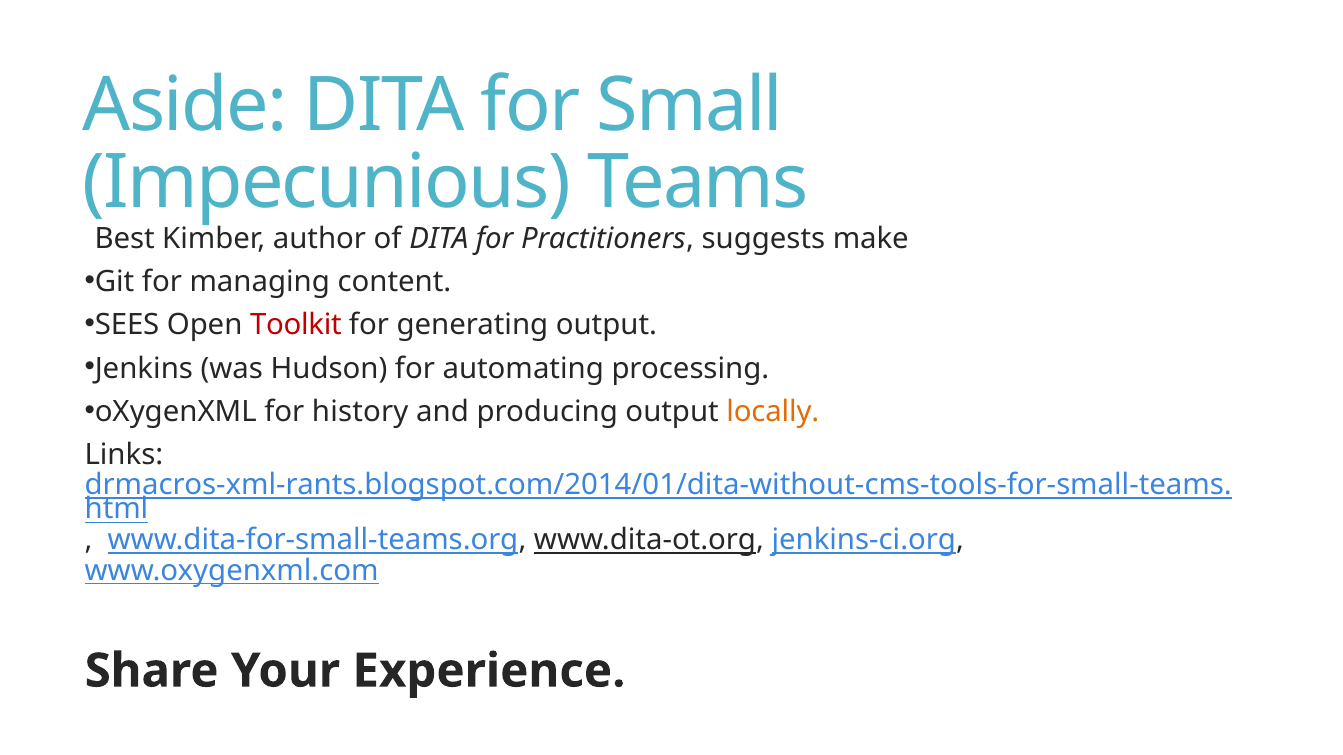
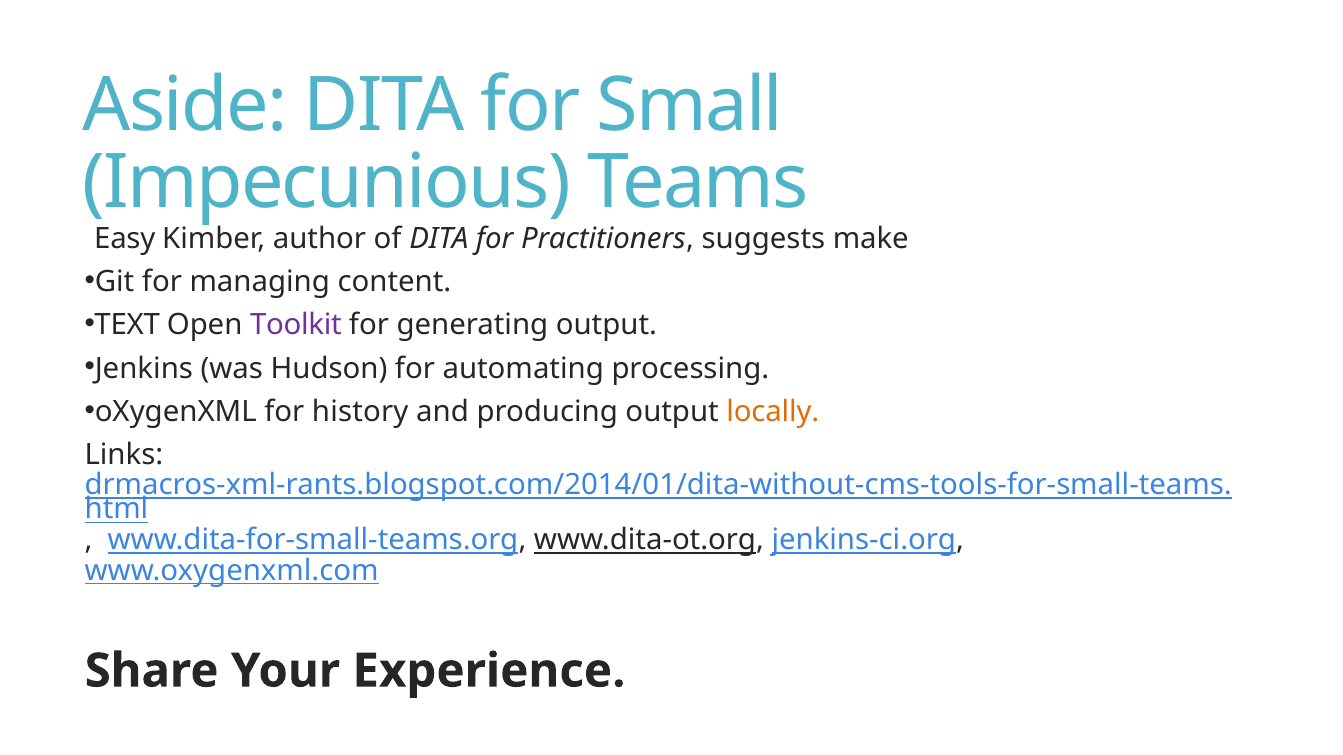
Best: Best -> Easy
SEES: SEES -> TEXT
Toolkit colour: red -> purple
